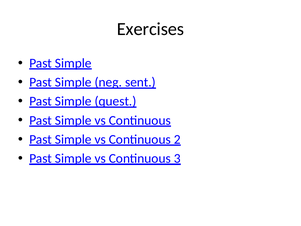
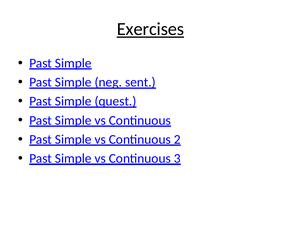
Exercises underline: none -> present
